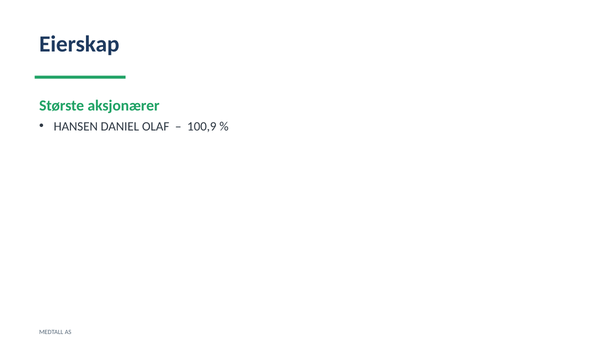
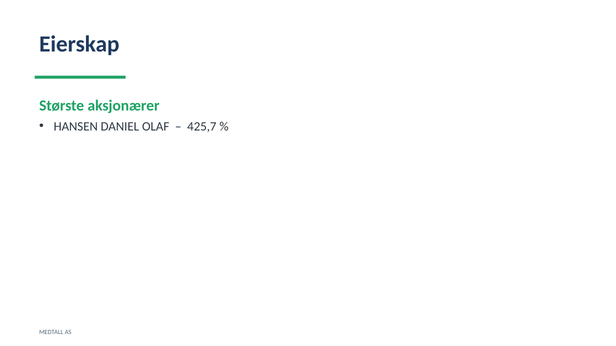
100,9: 100,9 -> 425,7
